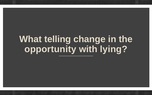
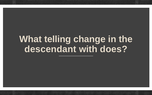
opportunity: opportunity -> descendant
lying: lying -> does
